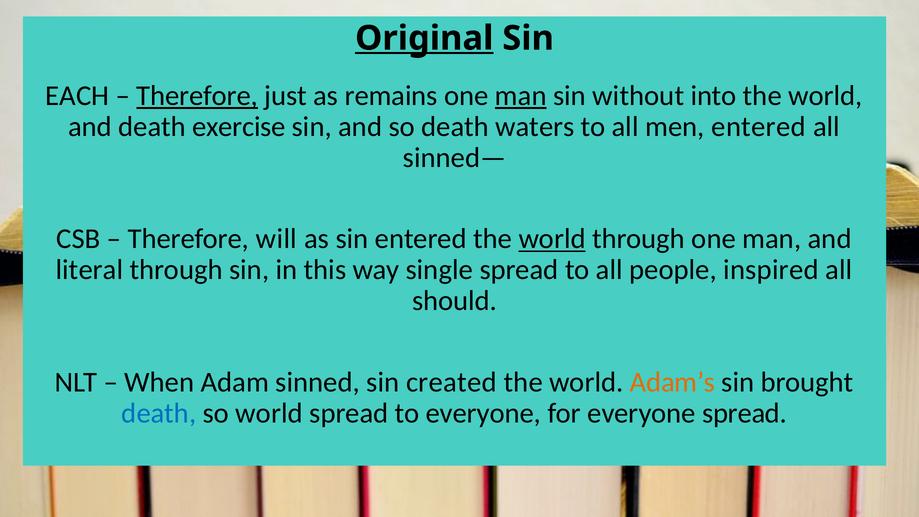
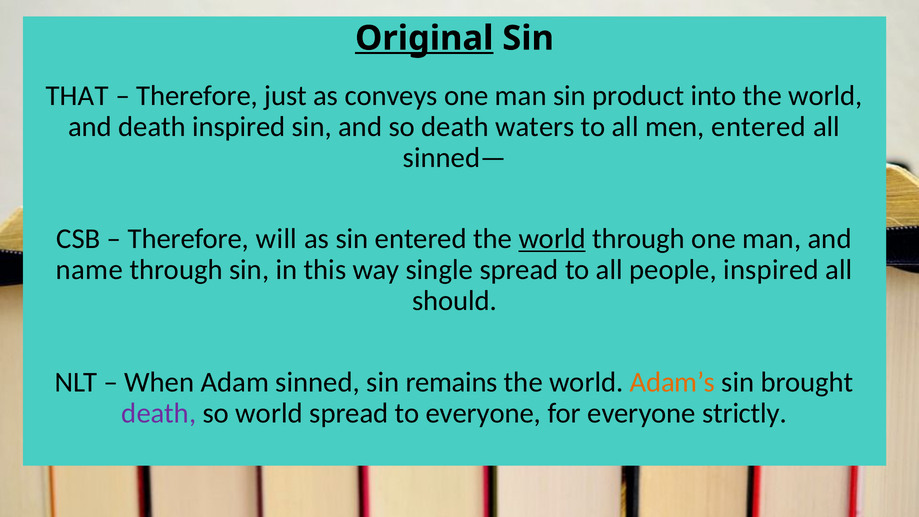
EACH: EACH -> THAT
Therefore at (197, 96) underline: present -> none
remains: remains -> conveys
man at (521, 96) underline: present -> none
without: without -> product
death exercise: exercise -> inspired
literal: literal -> name
created: created -> remains
death at (159, 413) colour: blue -> purple
everyone spread: spread -> strictly
